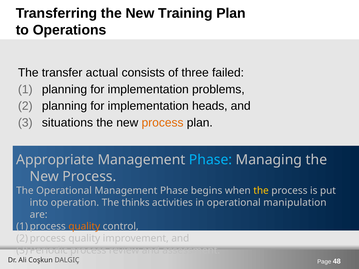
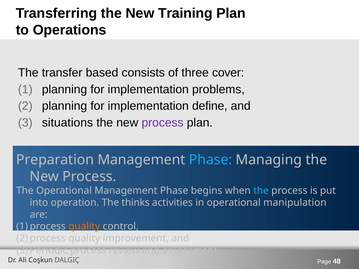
actual: actual -> based
failed: failed -> cover
heads: heads -> define
process at (163, 123) colour: orange -> purple
Appropriate: Appropriate -> Preparation
the at (261, 191) colour: yellow -> light blue
